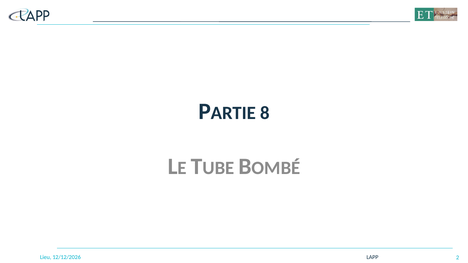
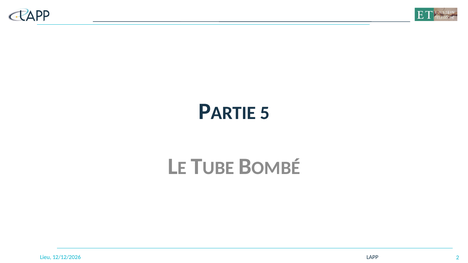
8: 8 -> 5
